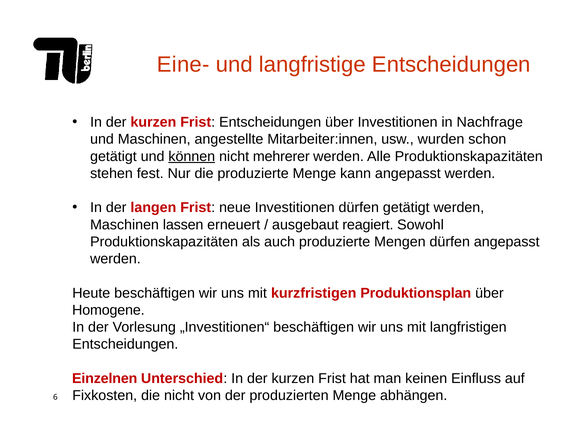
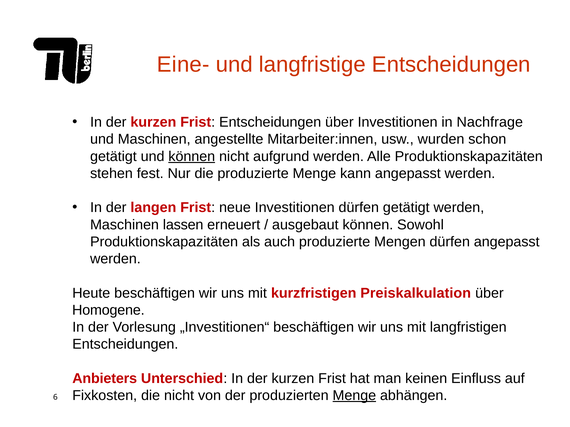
mehrerer: mehrerer -> aufgrund
ausgebaut reagiert: reagiert -> können
Produktionsplan: Produktionsplan -> Preiskalkulation
Einzelnen: Einzelnen -> Anbieters
Menge at (354, 396) underline: none -> present
